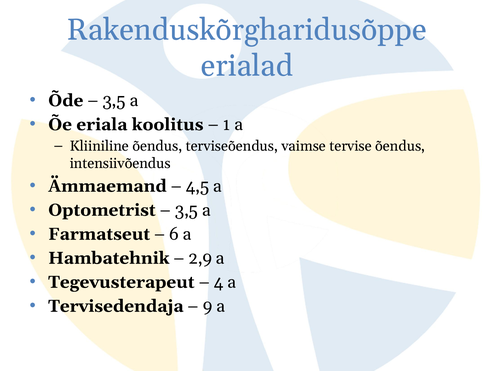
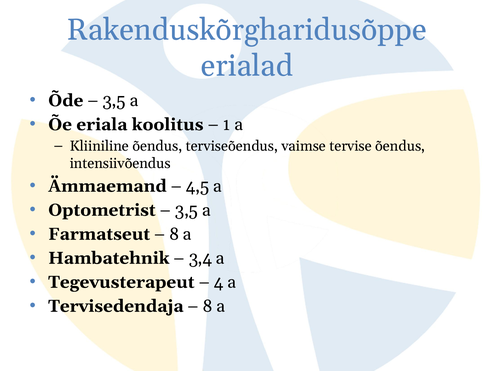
6 at (174, 234): 6 -> 8
2,9: 2,9 -> 3,4
9 at (208, 306): 9 -> 8
